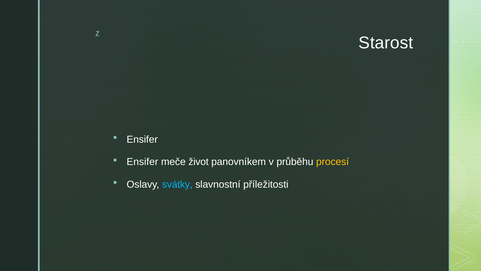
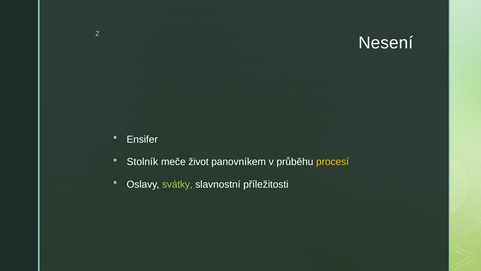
Starost: Starost -> Nesení
Ensifer at (142, 162): Ensifer -> Stolník
svátky colour: light blue -> light green
